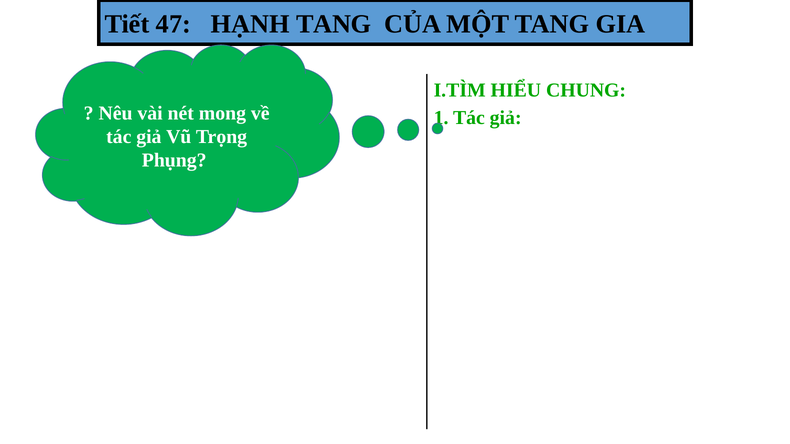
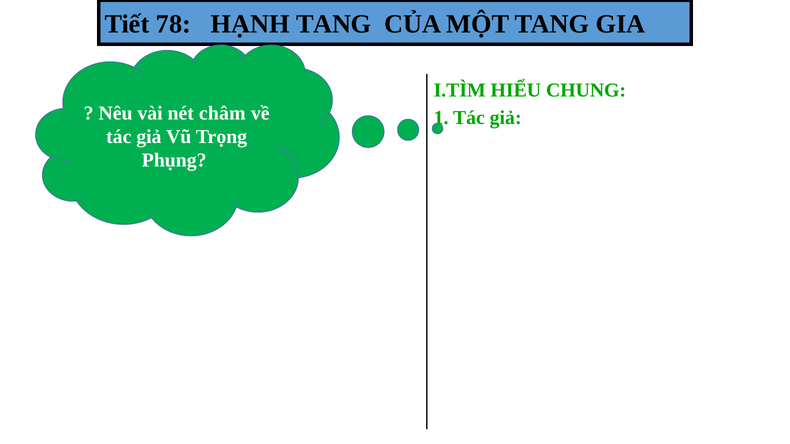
47: 47 -> 78
mong: mong -> châm
